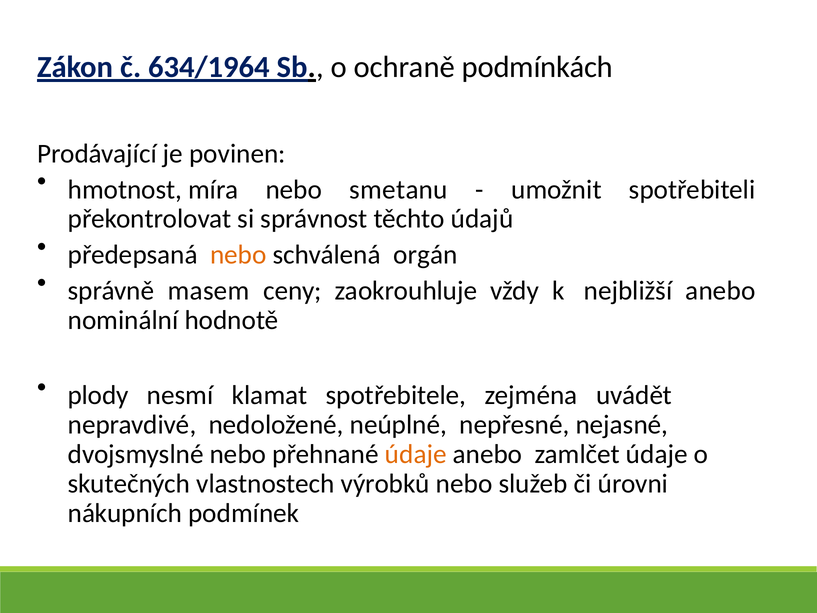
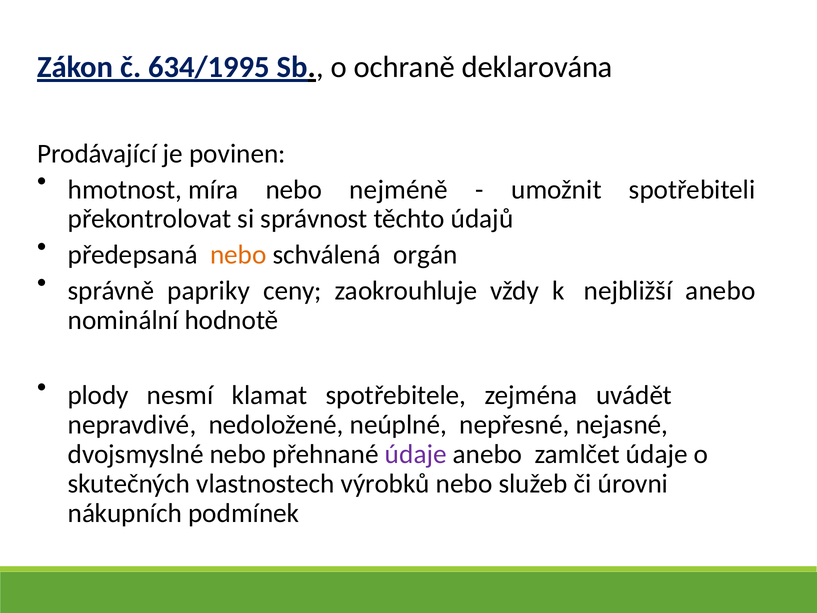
634/1964: 634/1964 -> 634/1995
podmínkách: podmínkách -> deklarována
smetanu: smetanu -> nejméně
masem: masem -> papriky
údaje at (416, 454) colour: orange -> purple
